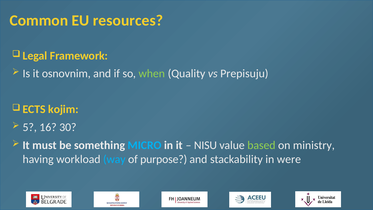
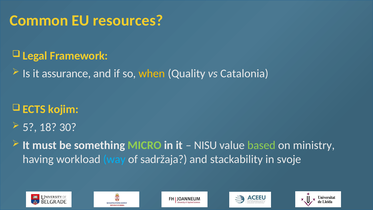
osnovnim: osnovnim -> assurance
when colour: light green -> yellow
Prepisuju: Prepisuju -> Catalonia
16: 16 -> 18
MICRO colour: light blue -> light green
purpose: purpose -> sadržaja
were: were -> svoje
